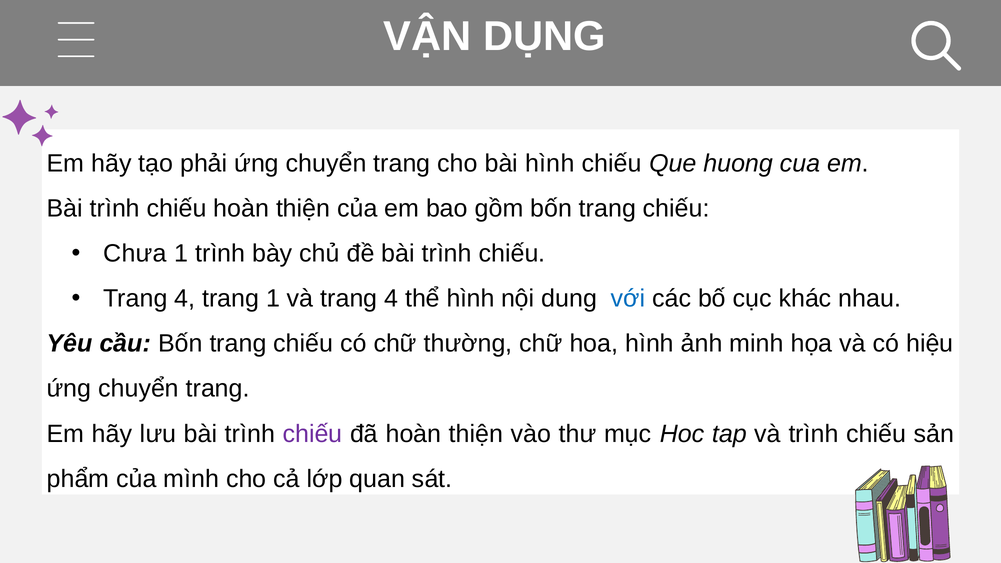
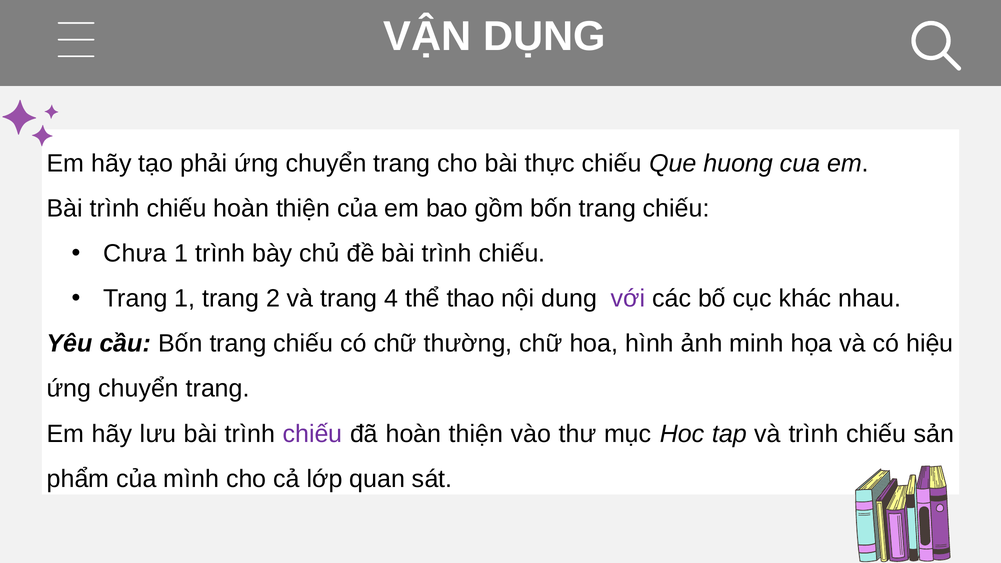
bài hình: hình -> thực
4 at (185, 299): 4 -> 1
trang 1: 1 -> 2
thể hình: hình -> thao
với colour: blue -> purple
